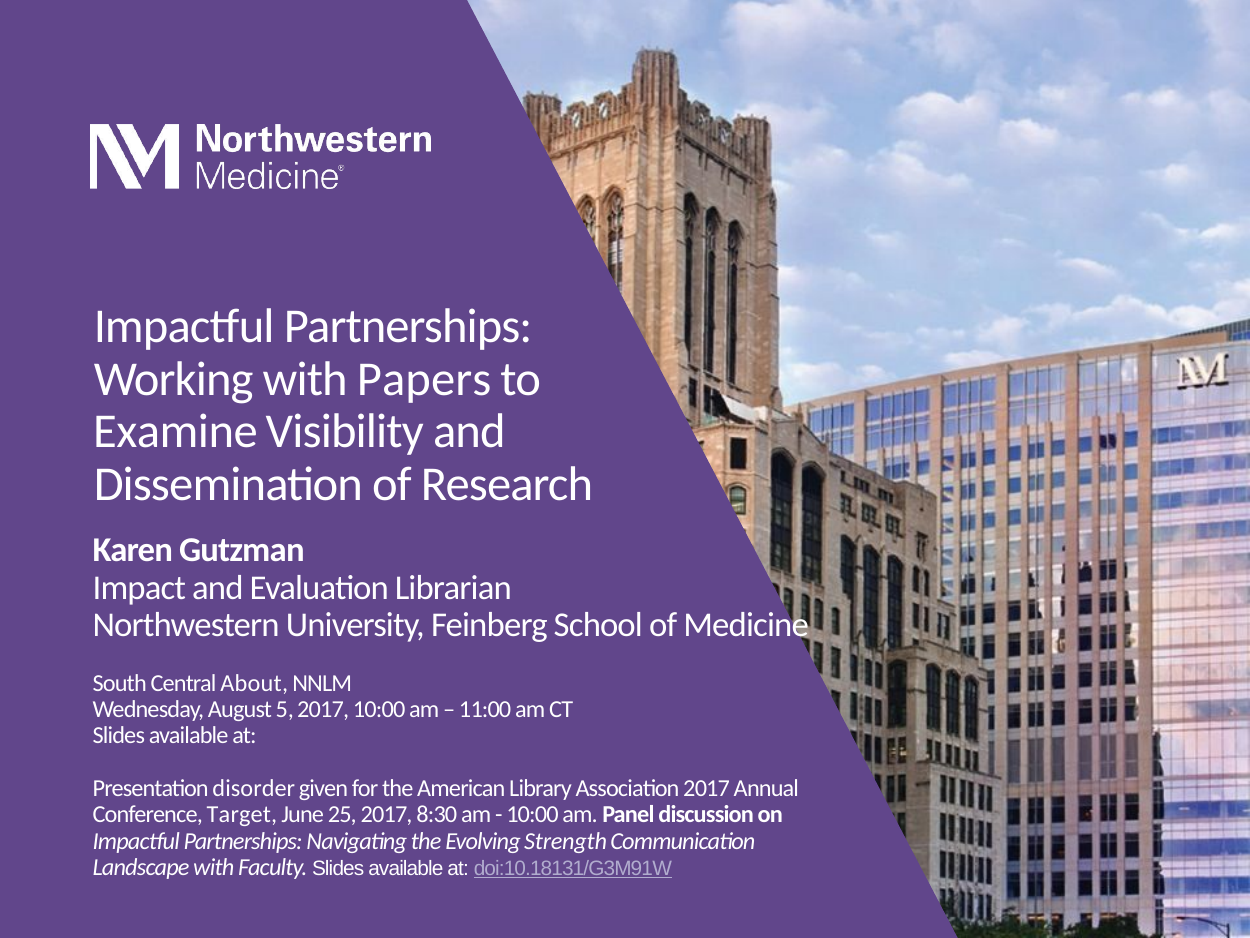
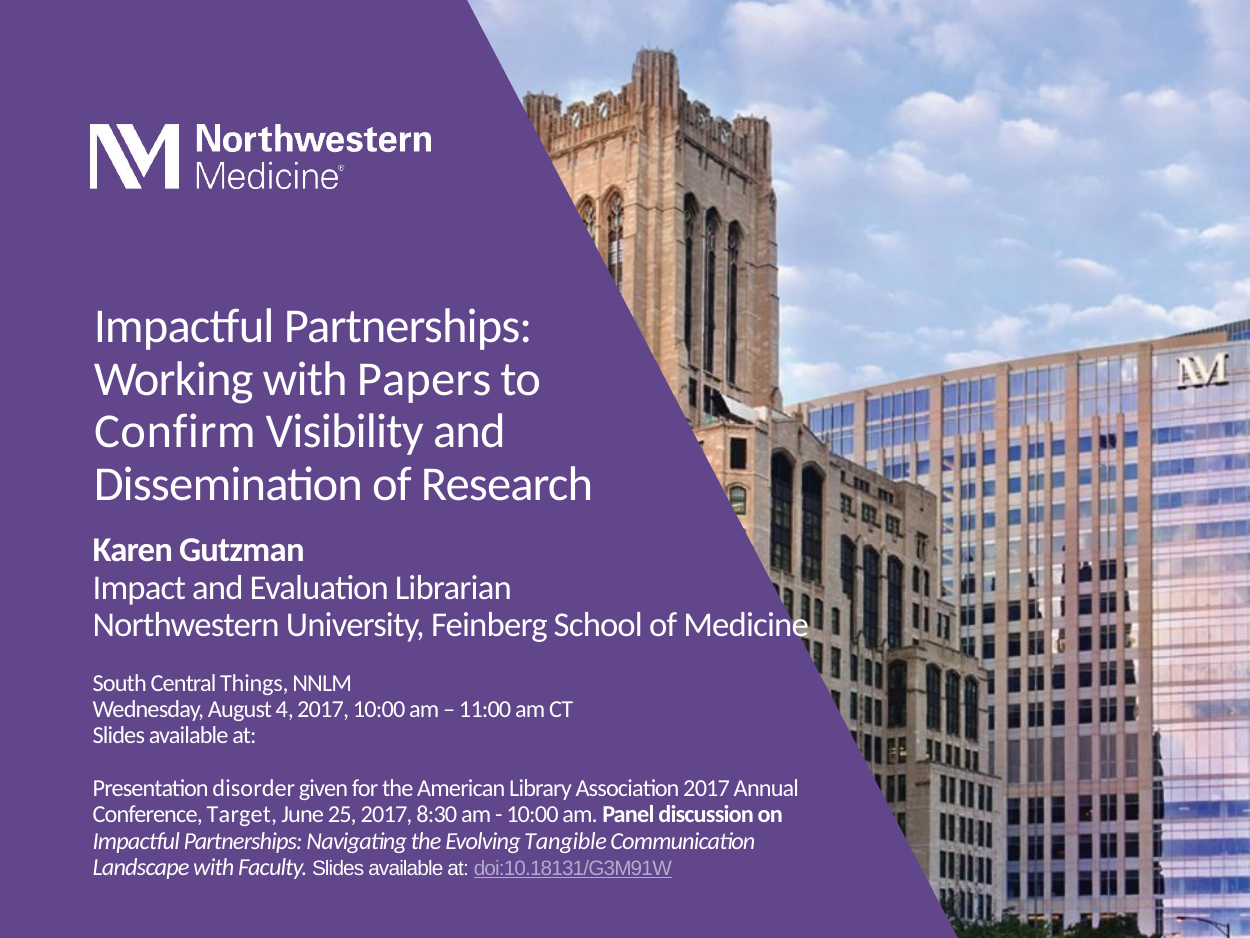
Examine: Examine -> Confirm
About: About -> Things
5: 5 -> 4
Strength: Strength -> Tangible
